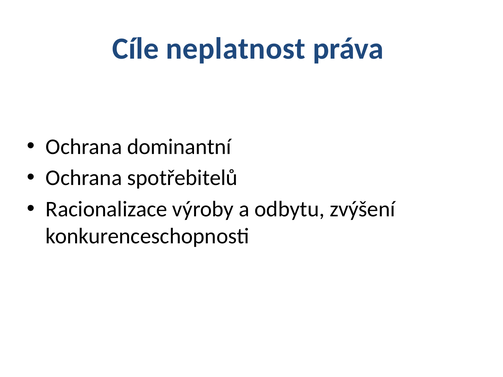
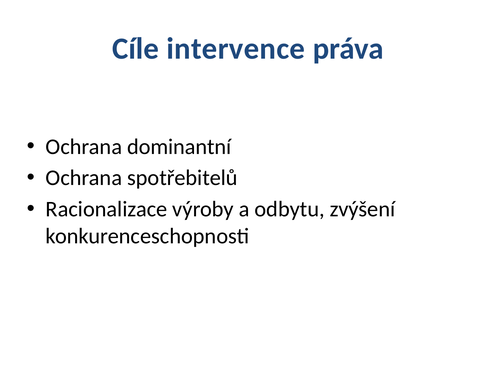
neplatnost: neplatnost -> intervence
